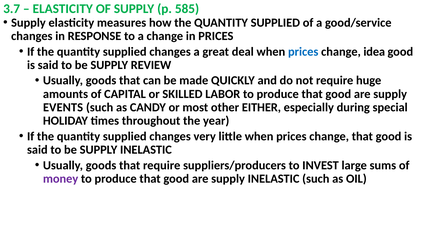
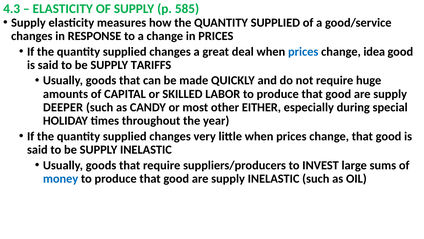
3.7: 3.7 -> 4.3
REVIEW: REVIEW -> TARIFFS
EVENTS: EVENTS -> DEEPER
money colour: purple -> blue
